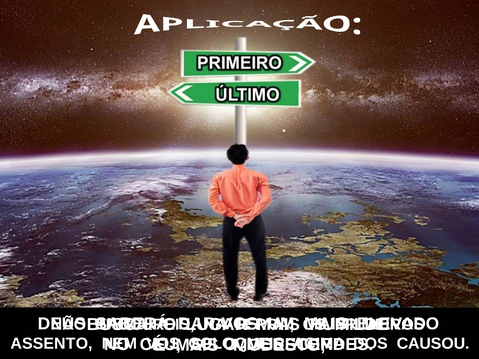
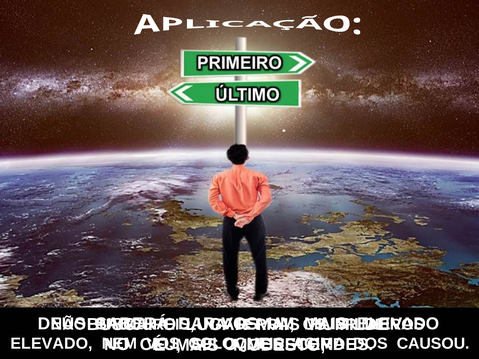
ASSENTO at (52, 344): ASSENTO -> ELEVADO
